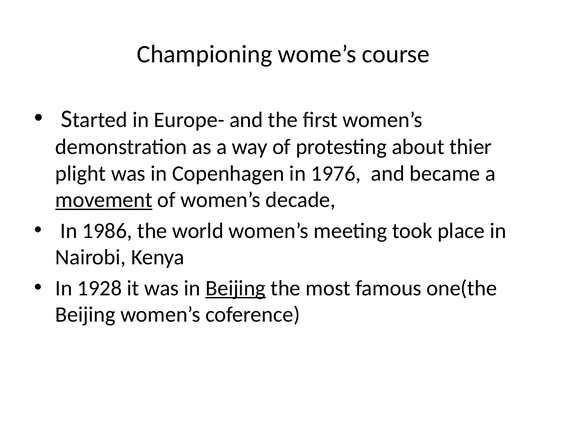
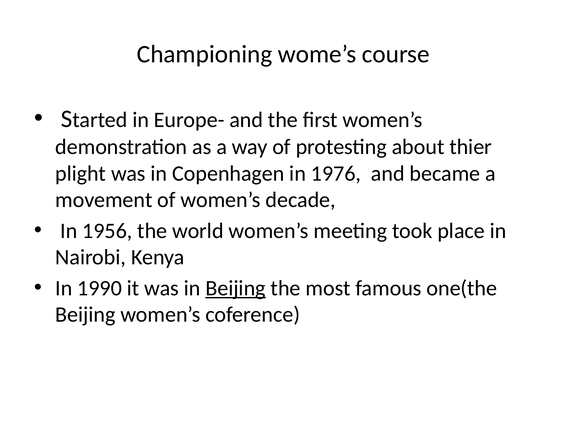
movement underline: present -> none
1986: 1986 -> 1956
1928: 1928 -> 1990
